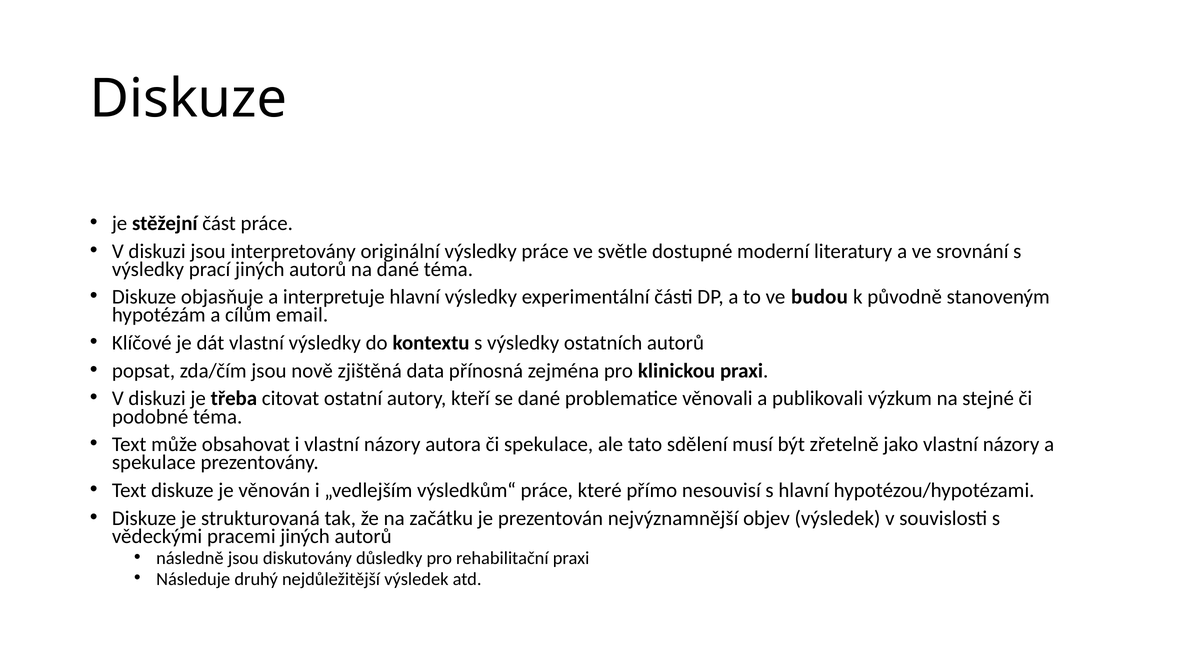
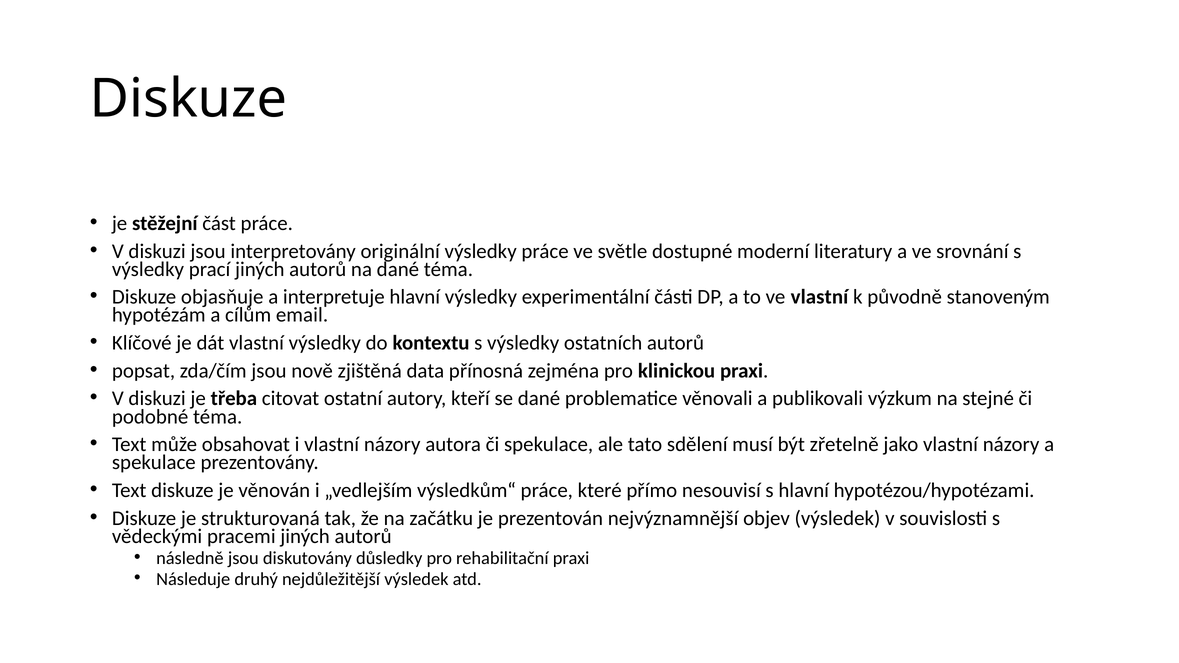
ve budou: budou -> vlastní
